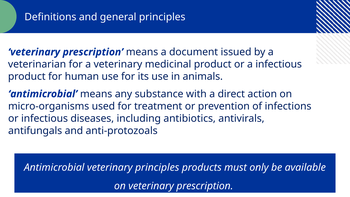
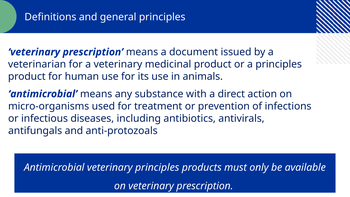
a infectious: infectious -> principles
